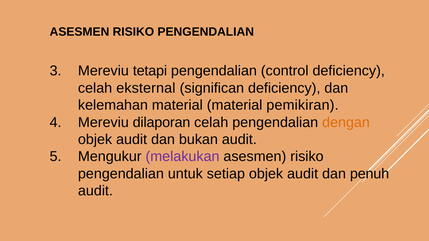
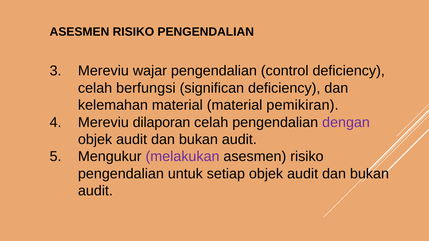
tetapi: tetapi -> wajar
eksternal: eksternal -> berfungsi
dengan colour: orange -> purple
penuh at (370, 174): penuh -> bukan
